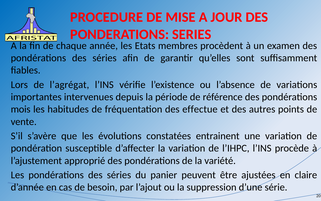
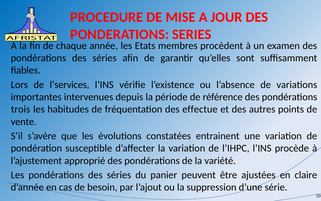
l’agrégat: l’agrégat -> l’services
mois: mois -> trois
